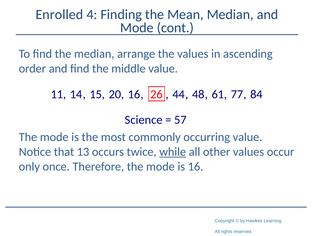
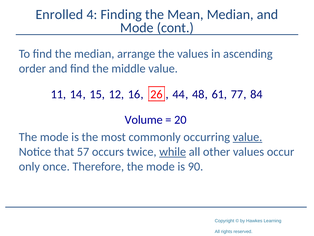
20: 20 -> 12
Science: Science -> Volume
57: 57 -> 20
value at (247, 137) underline: none -> present
13: 13 -> 57
is 16: 16 -> 90
